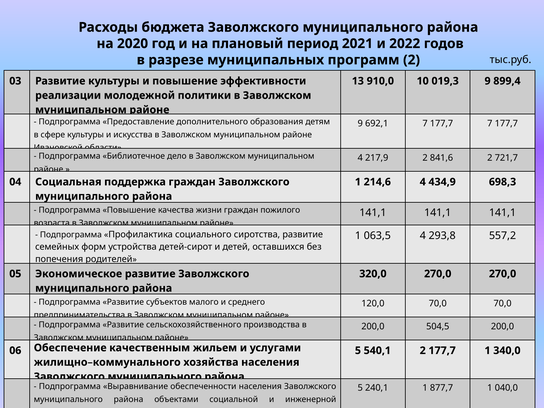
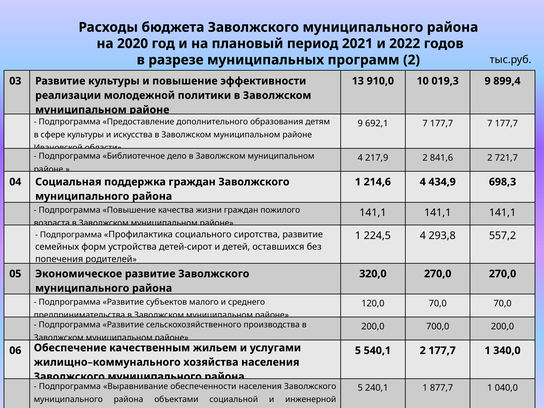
063,5: 063,5 -> 224,5
504,5: 504,5 -> 700,0
